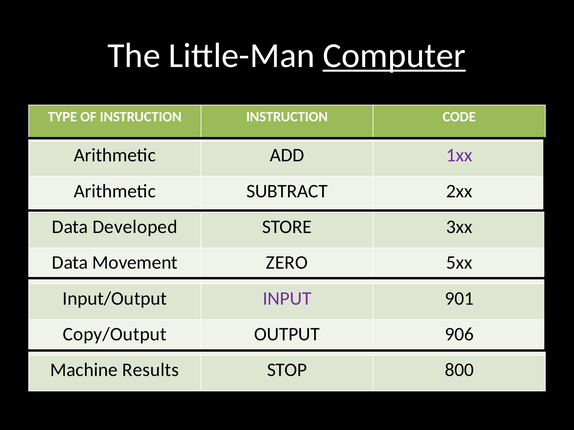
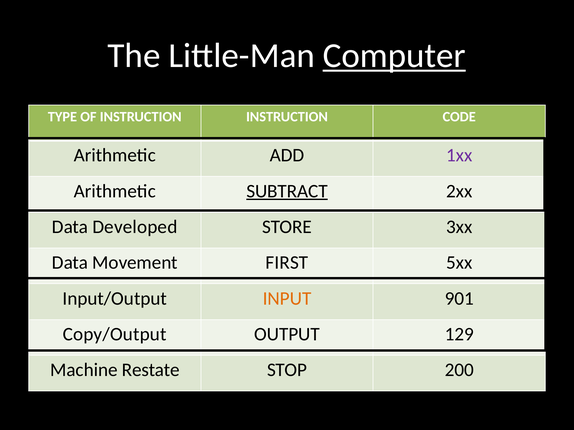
SUBTRACT underline: none -> present
ZERO: ZERO -> FIRST
INPUT colour: purple -> orange
906: 906 -> 129
Results: Results -> Restate
800: 800 -> 200
